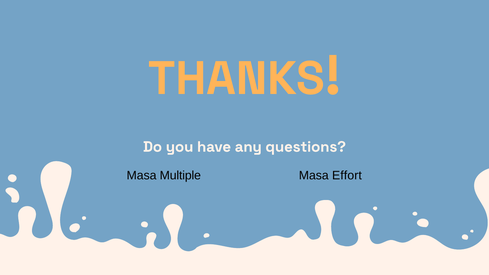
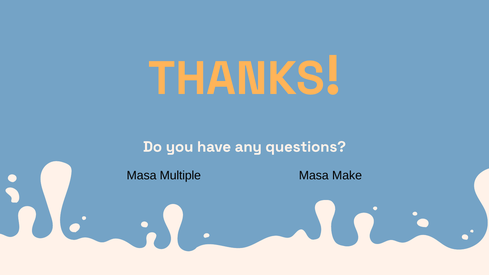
Effort: Effort -> Make
